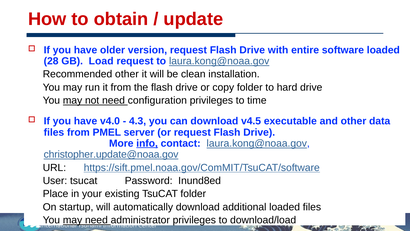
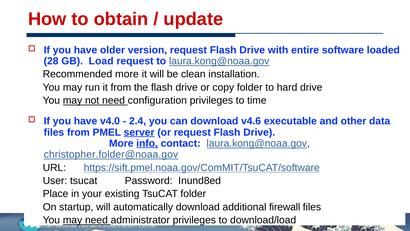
Recommended other: other -> more
4.3: 4.3 -> 2.4
v4.5: v4.5 -> v4.6
server underline: none -> present
christopher.update@noaa.gov: christopher.update@noaa.gov -> christopher.folder@noaa.gov
additional loaded: loaded -> firewall
